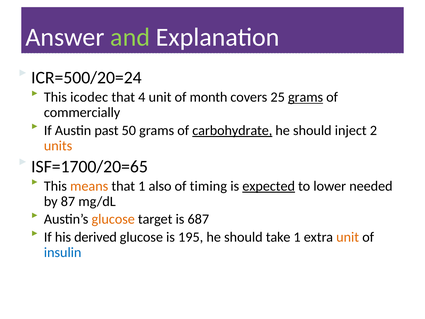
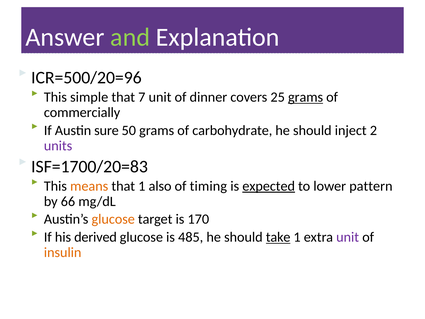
ICR=500/20=24: ICR=500/20=24 -> ICR=500/20=96
icodec: icodec -> simple
4: 4 -> 7
month: month -> dinner
past: past -> sure
carbohydrate underline: present -> none
units colour: orange -> purple
ISF=1700/20=65: ISF=1700/20=65 -> ISF=1700/20=83
needed: needed -> pattern
87: 87 -> 66
687: 687 -> 170
195: 195 -> 485
take underline: none -> present
unit at (348, 237) colour: orange -> purple
insulin colour: blue -> orange
